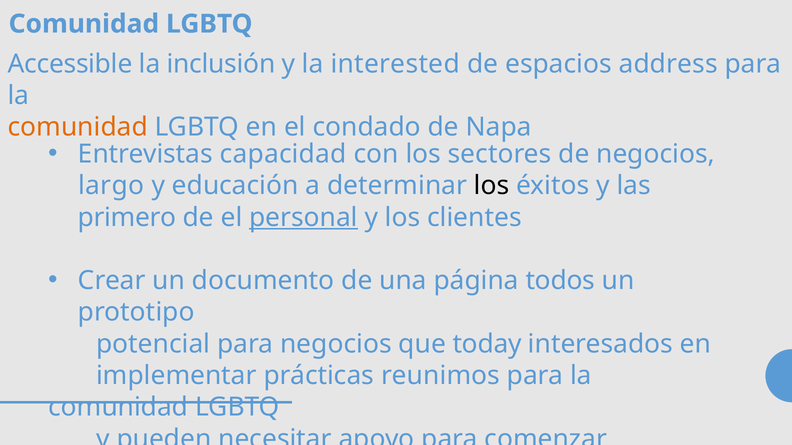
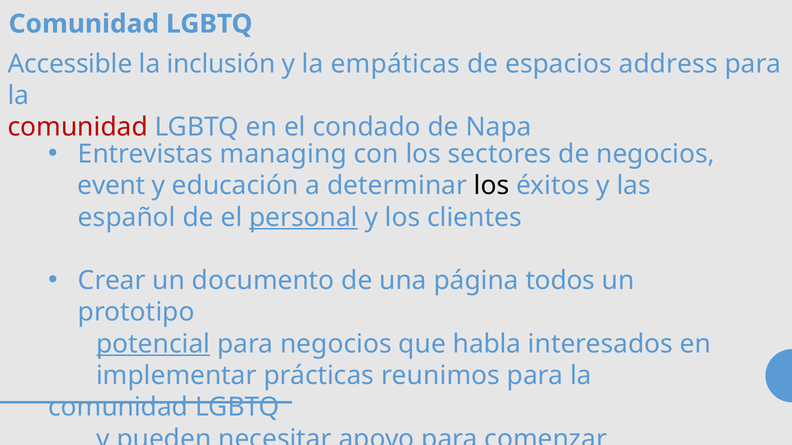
interested: interested -> empáticas
comunidad at (78, 127) colour: orange -> red
capacidad: capacidad -> managing
largo: largo -> event
primero: primero -> español
potencial underline: none -> present
today: today -> habla
